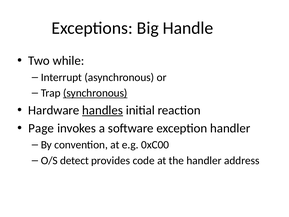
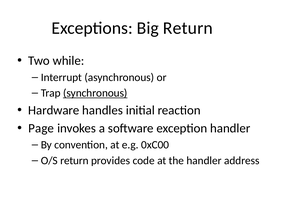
Big Handle: Handle -> Return
handles underline: present -> none
O/S detect: detect -> return
